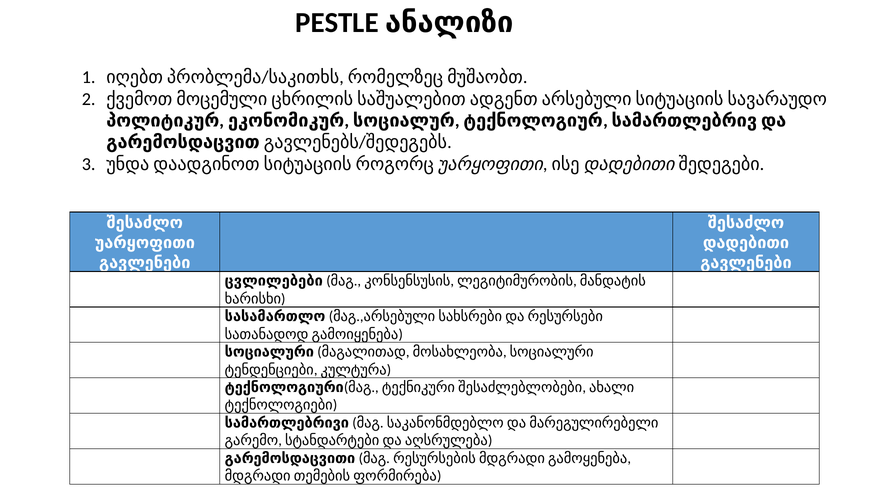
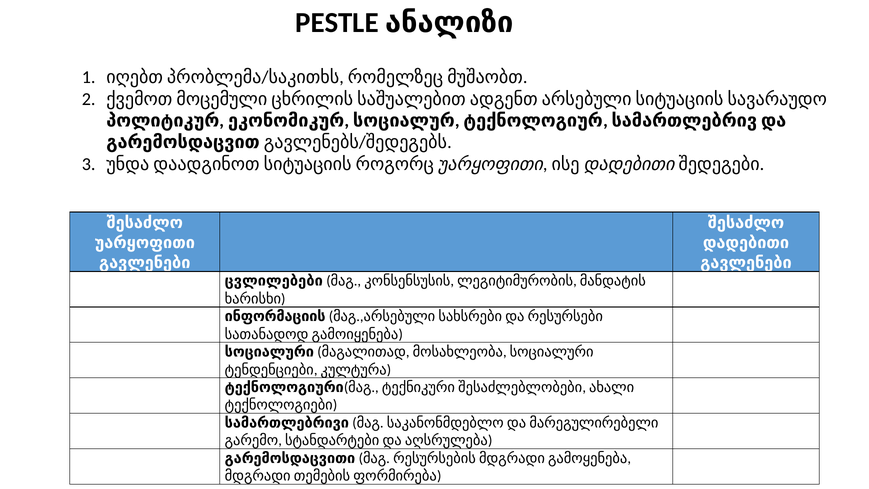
სასამართლო: სასამართლო -> ინფორმაციის
